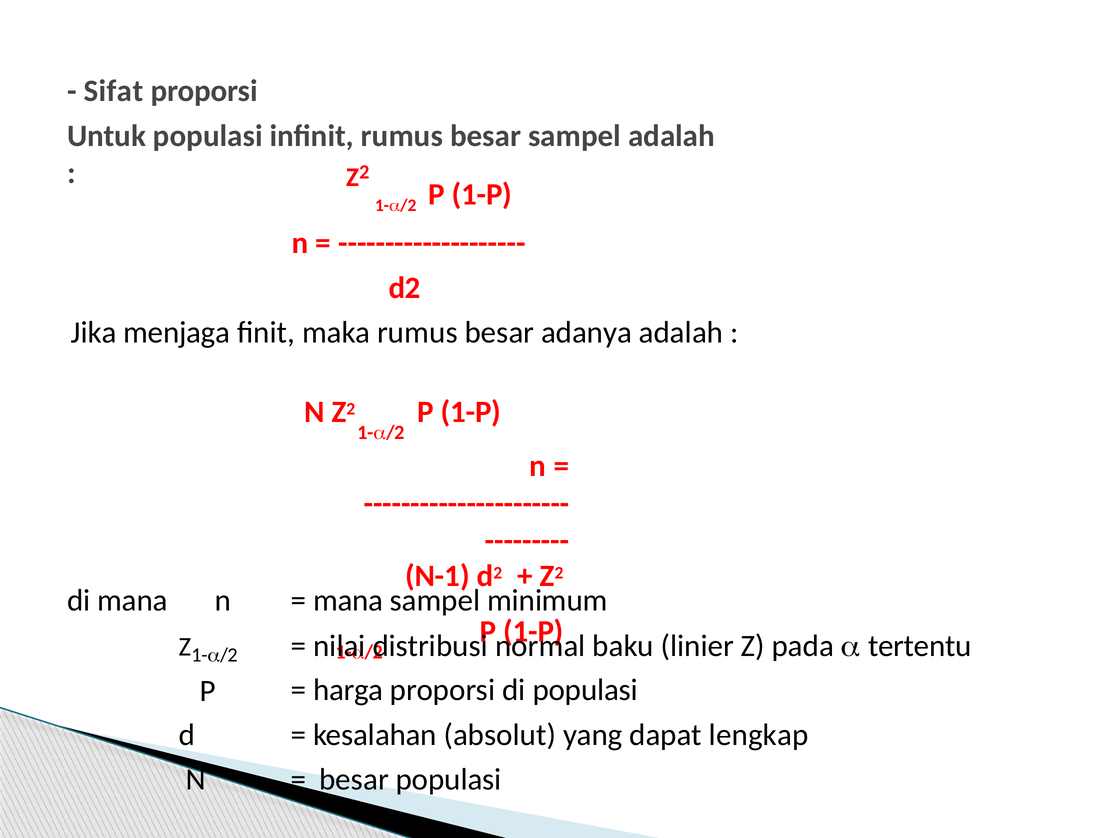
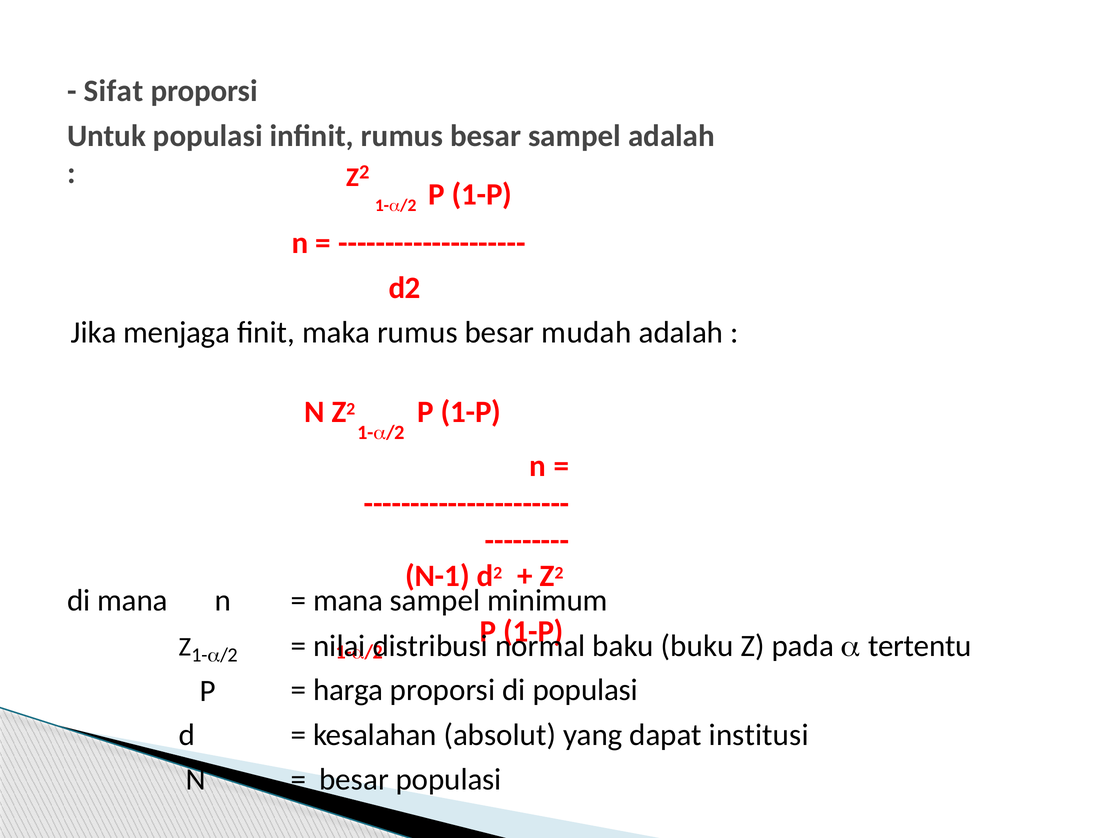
adanya: adanya -> mudah
linier: linier -> buku
lengkap: lengkap -> institusi
